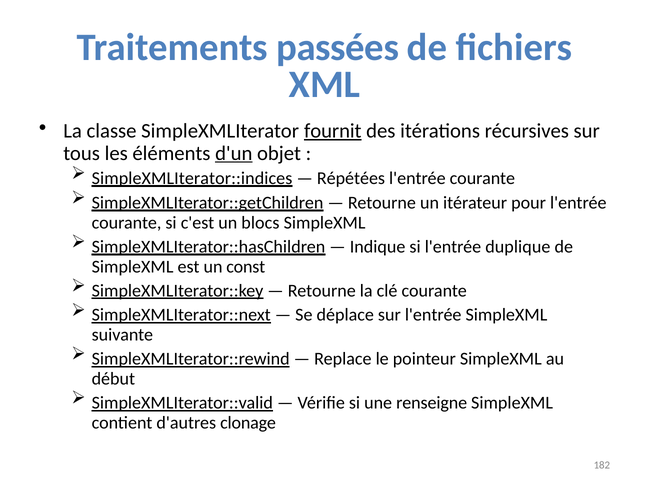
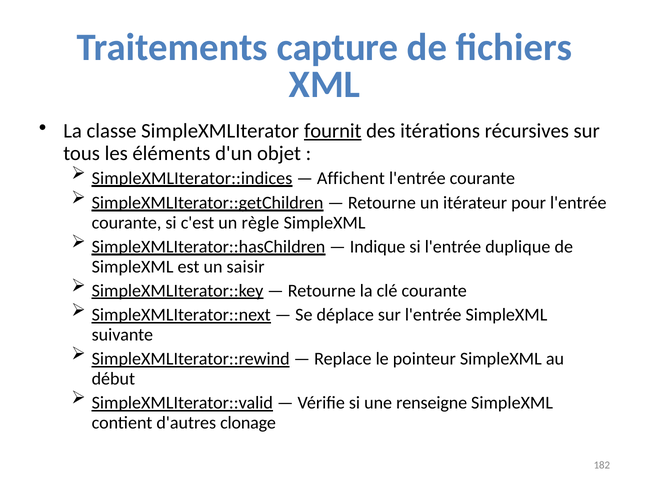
passées: passées -> capture
d'un underline: present -> none
Répétées: Répétées -> Affichent
blocs: blocs -> règle
const: const -> saisir
